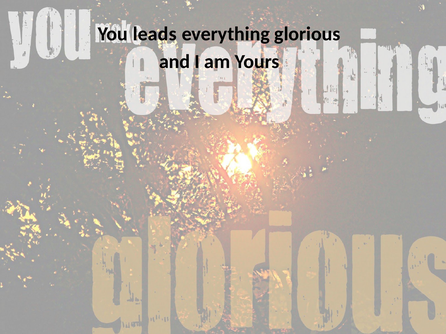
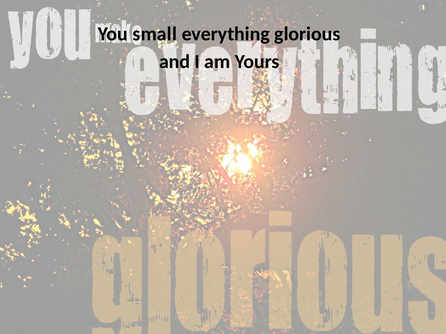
leads: leads -> small
